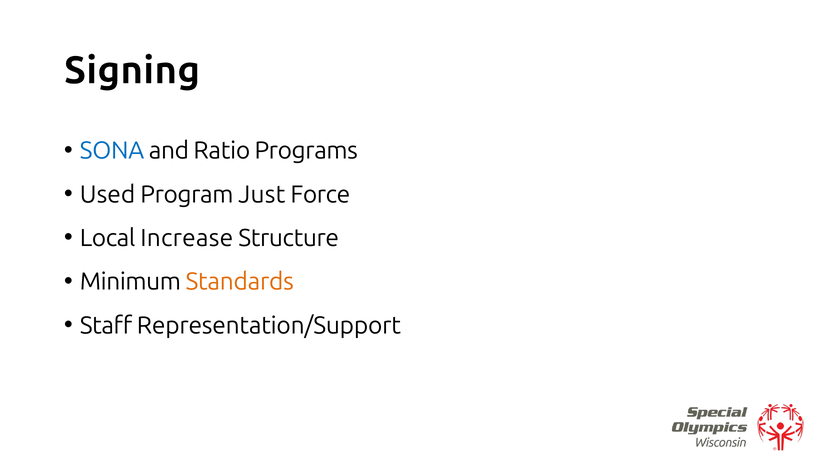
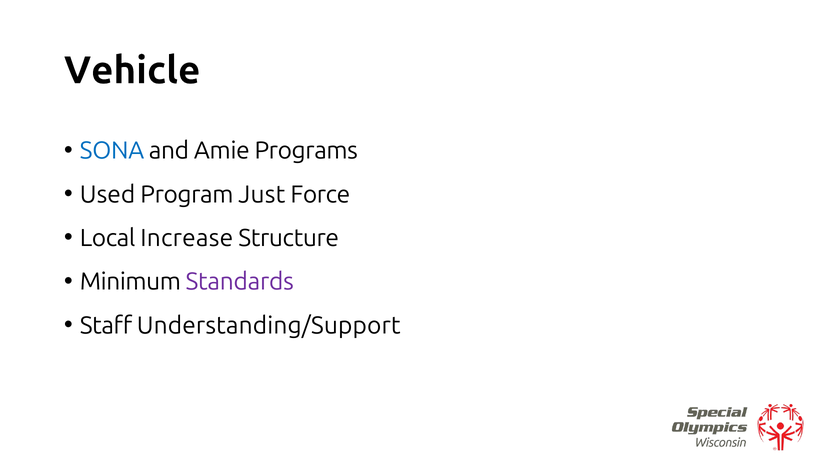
Signing: Signing -> Vehicle
Ratio: Ratio -> Amie
Standards colour: orange -> purple
Representation/Support: Representation/Support -> Understanding/Support
